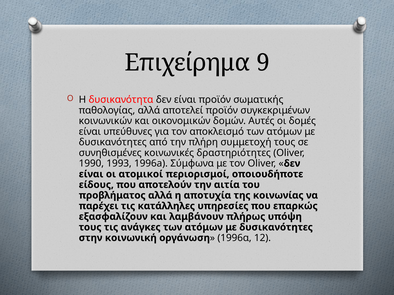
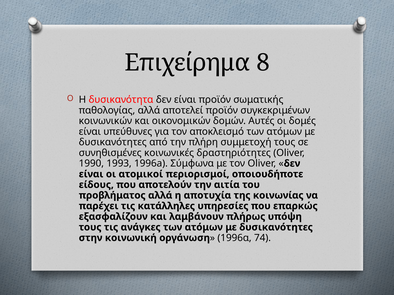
9: 9 -> 8
12: 12 -> 74
